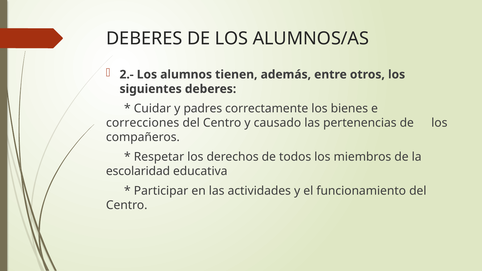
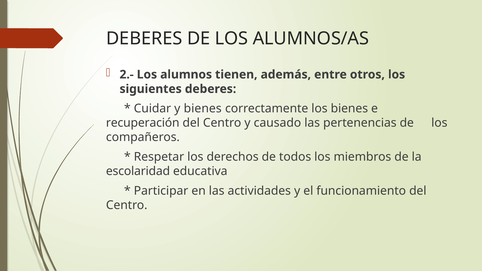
y padres: padres -> bienes
correcciones: correcciones -> recuperación
